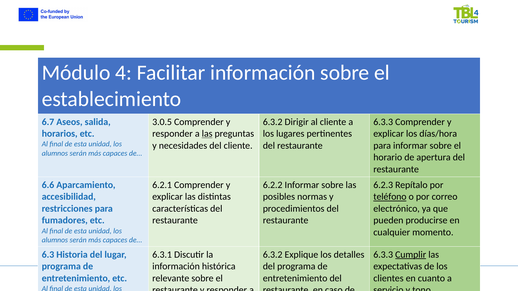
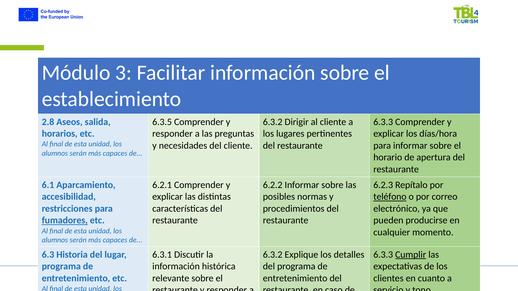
4: 4 -> 3
6.7: 6.7 -> 2.8
3.0.5: 3.0.5 -> 6.3.5
las at (207, 134) underline: present -> none
6.6: 6.6 -> 6.1
fumadores underline: none -> present
